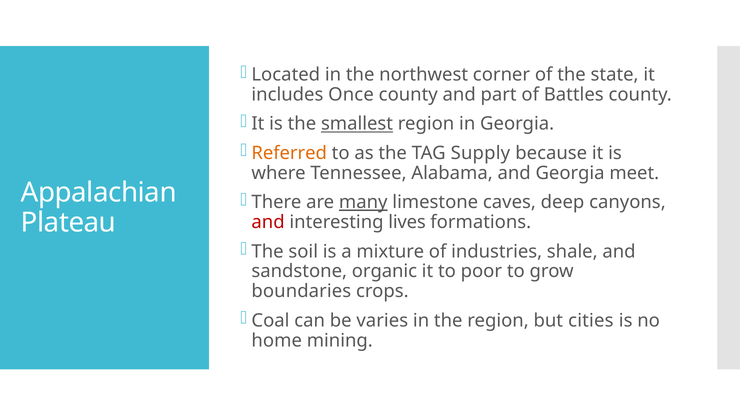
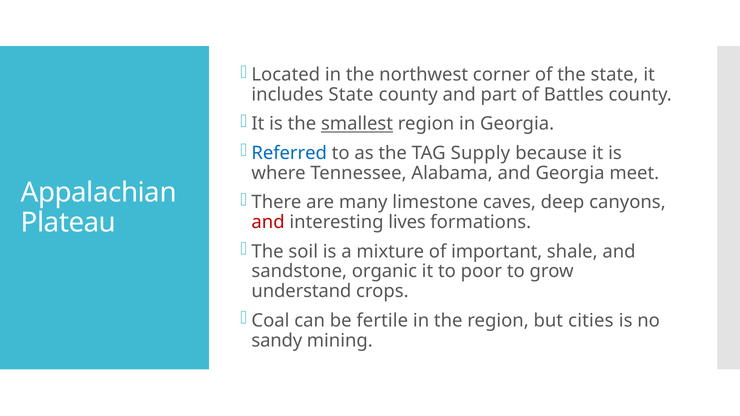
includes Once: Once -> State
Referred colour: orange -> blue
many underline: present -> none
industries: industries -> important
boundaries: boundaries -> understand
varies: varies -> fertile
home: home -> sandy
